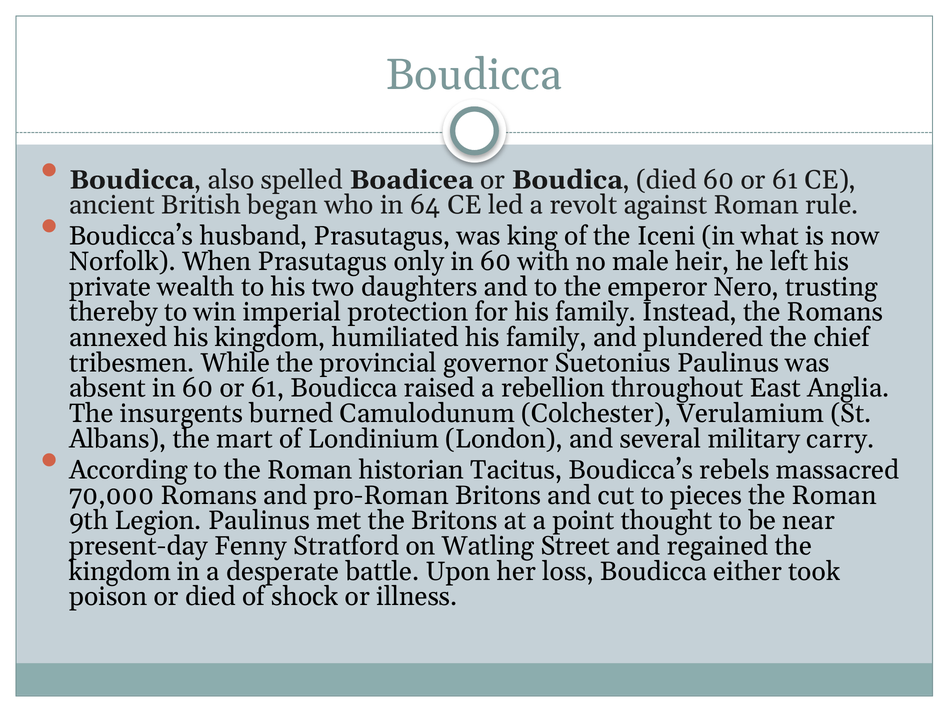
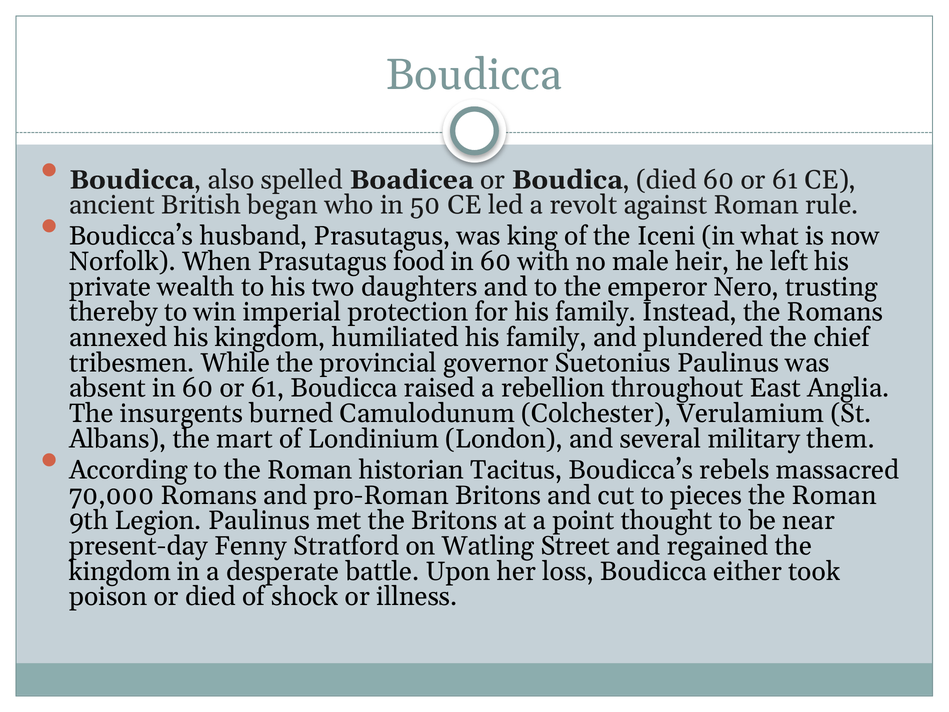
64: 64 -> 50
only: only -> food
carry: carry -> them
